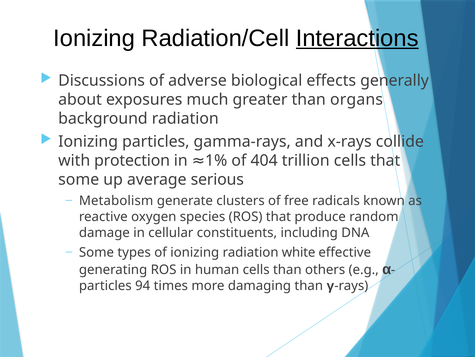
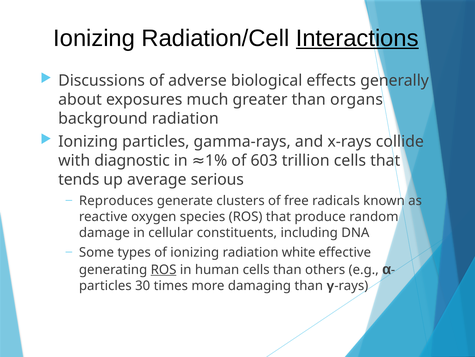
protection: protection -> diagnostic
404: 404 -> 603
some at (79, 179): some -> tends
Metabolism: Metabolism -> Reproduces
ROS at (164, 269) underline: none -> present
94: 94 -> 30
